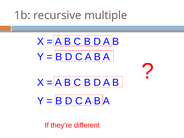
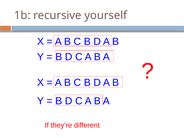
multiple: multiple -> yourself
